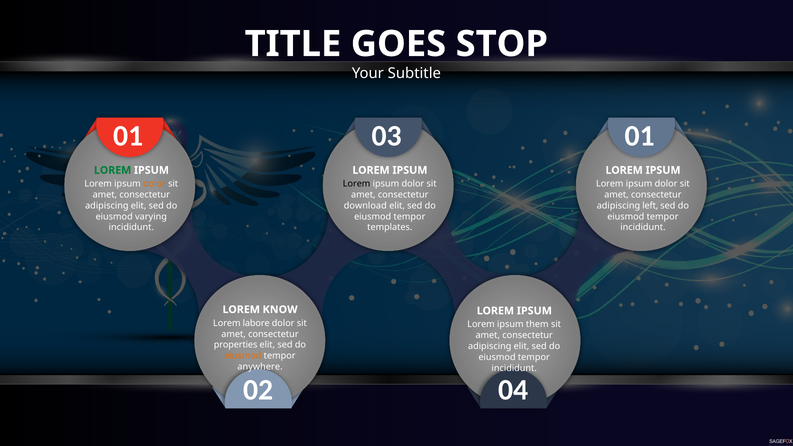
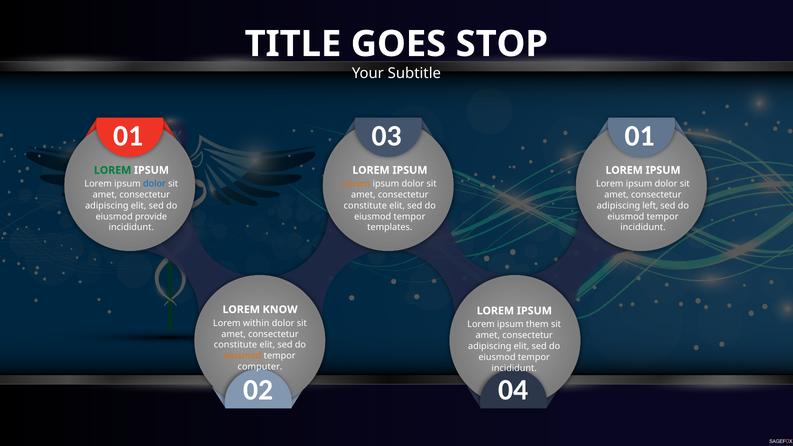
dolor at (154, 184) colour: orange -> blue
Lorem at (357, 184) colour: black -> orange
download at (365, 206): download -> constitute
varying: varying -> provide
labore: labore -> within
properties at (236, 345): properties -> constitute
anywhere: anywhere -> computer
